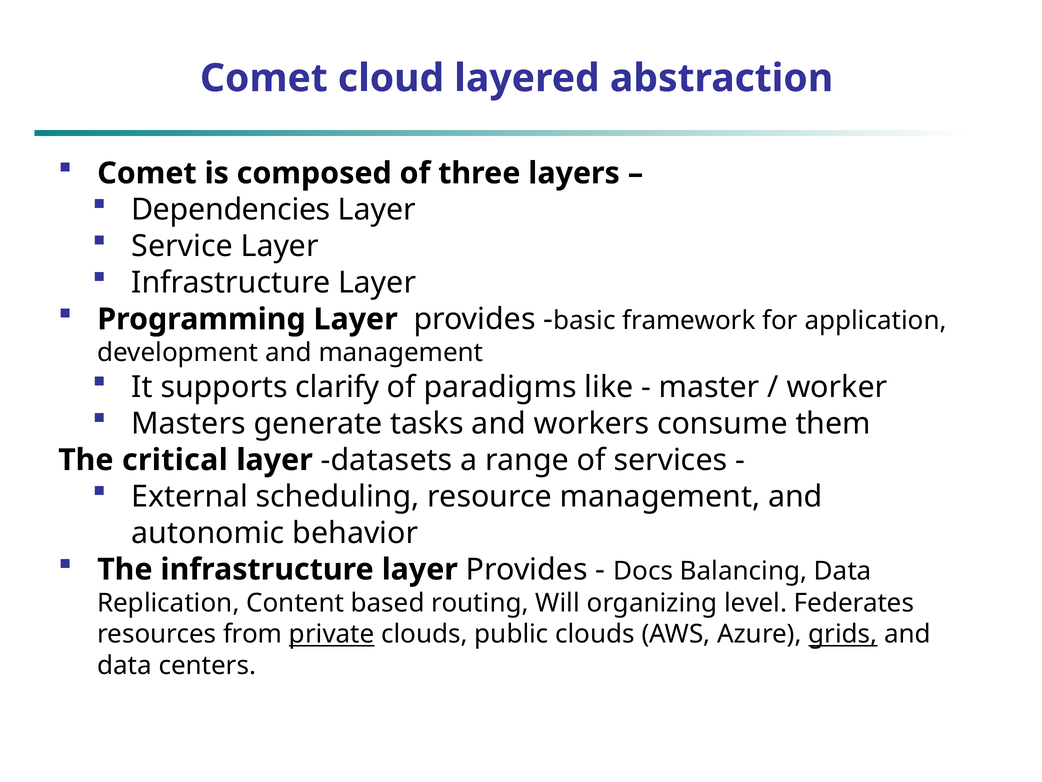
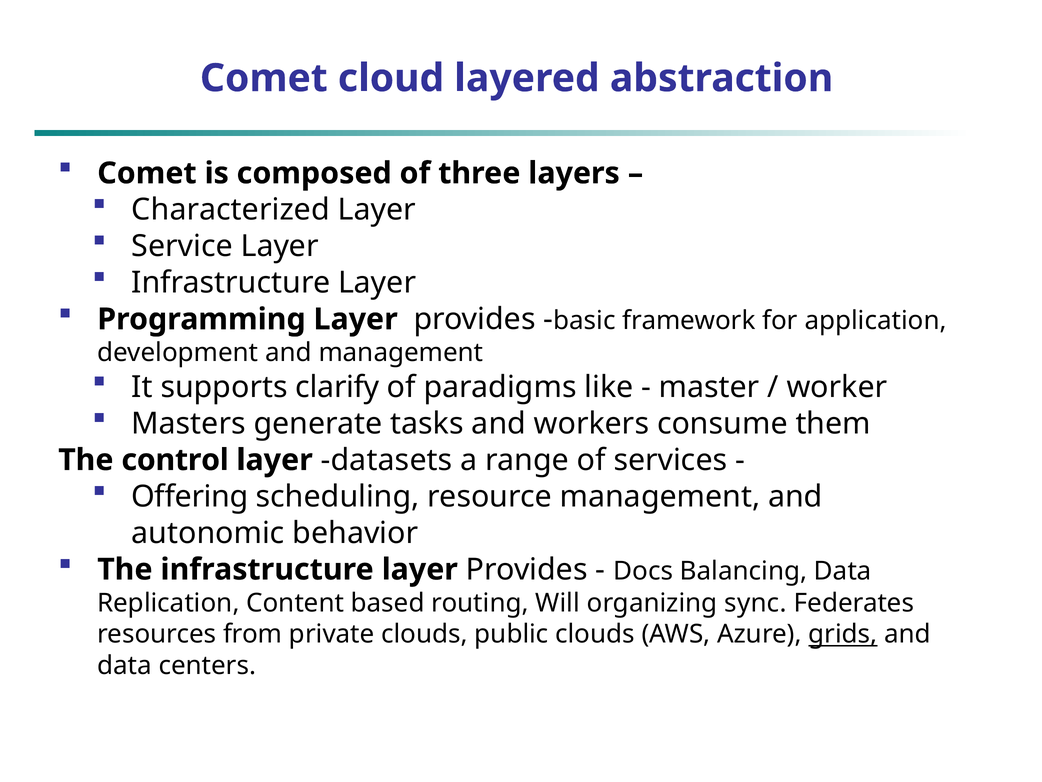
Dependencies: Dependencies -> Characterized
critical: critical -> control
External: External -> Offering
level: level -> sync
private underline: present -> none
